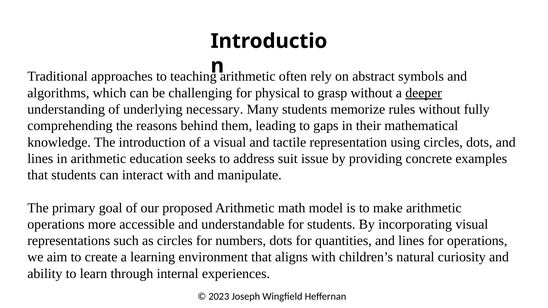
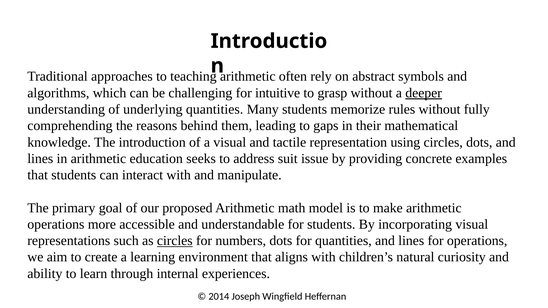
physical: physical -> intuitive
underlying necessary: necessary -> quantities
circles at (175, 241) underline: none -> present
2023: 2023 -> 2014
